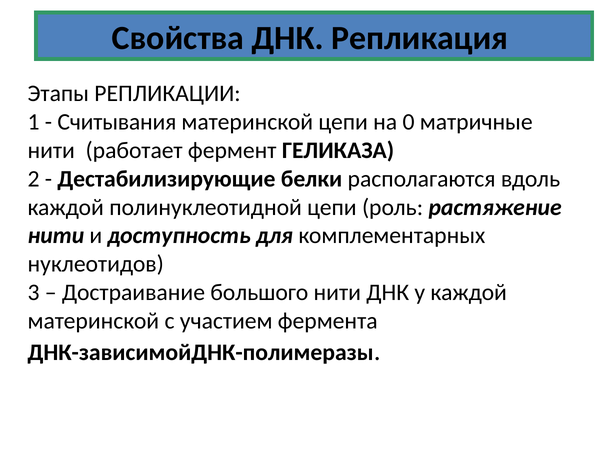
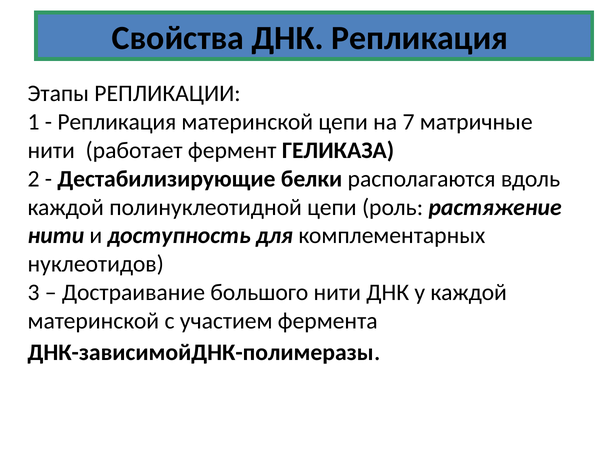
Считывания at (117, 122): Считывания -> Репликация
0: 0 -> 7
